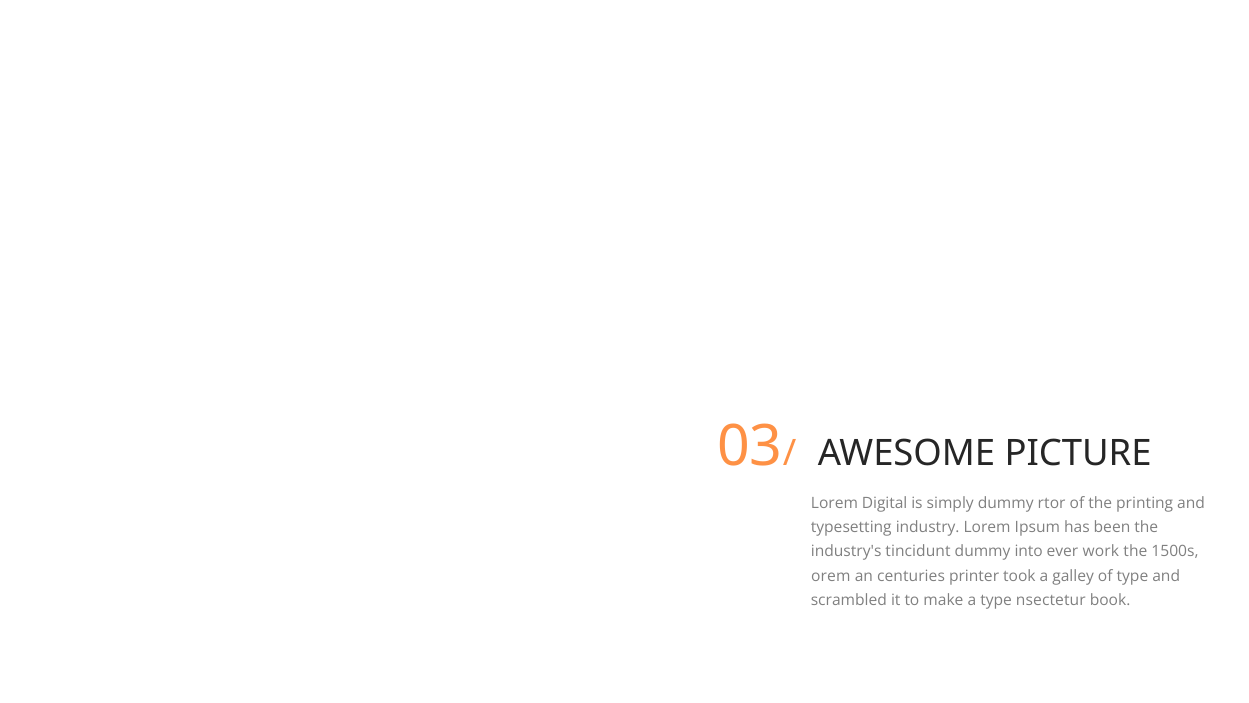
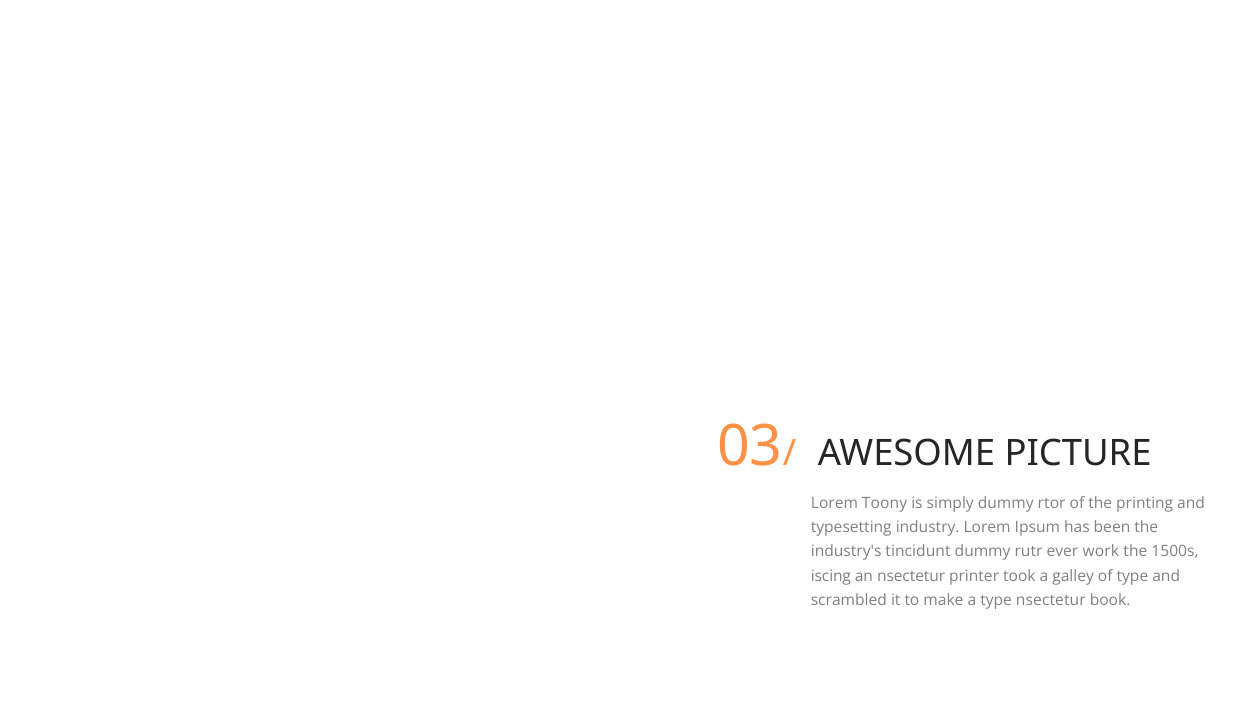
Digital: Digital -> Toony
into: into -> rutr
orem: orem -> iscing
an centuries: centuries -> nsectetur
